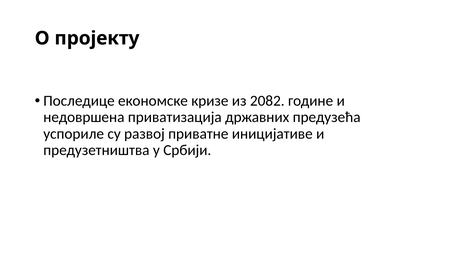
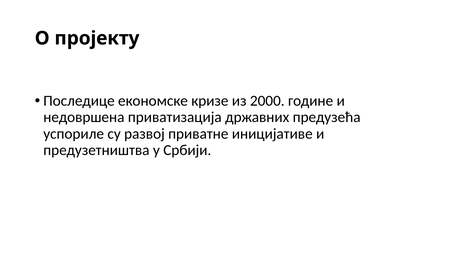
2082: 2082 -> 2000
